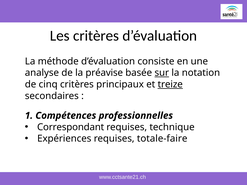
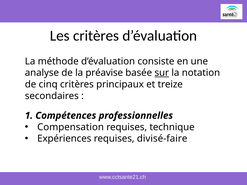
treize underline: present -> none
Correspondant: Correspondant -> Compensation
totale-faire: totale-faire -> divisé-faire
